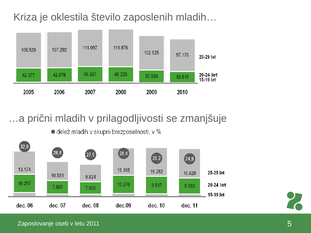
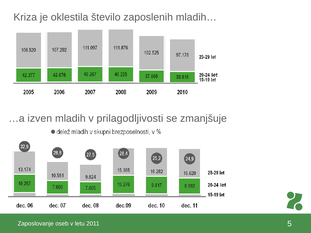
prični: prični -> izven
